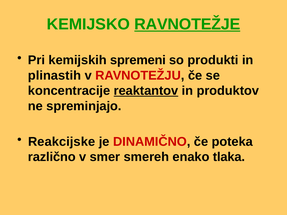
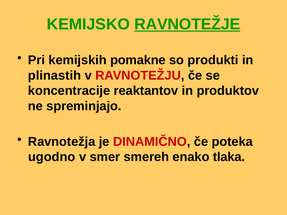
spremeni: spremeni -> pomakne
reaktantov underline: present -> none
Reakcijske: Reakcijske -> Ravnotežja
različno: različno -> ugodno
